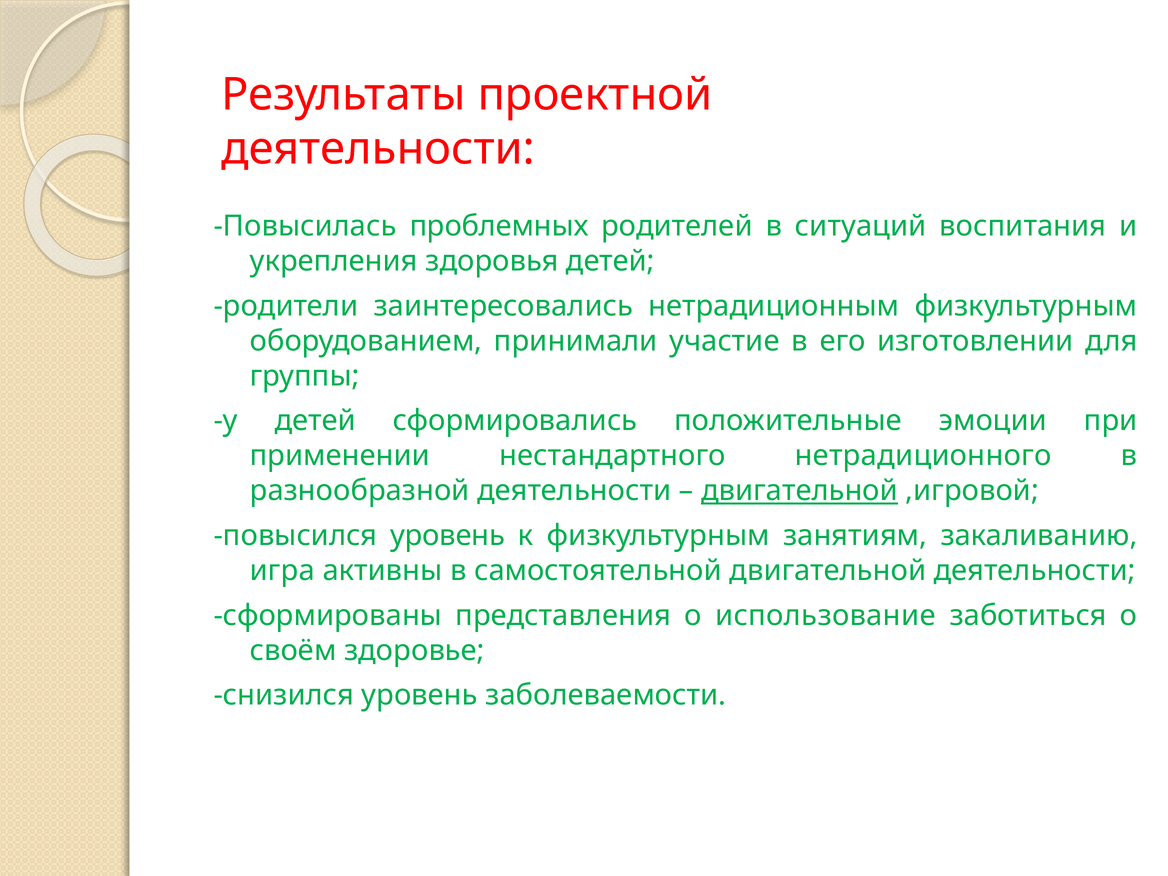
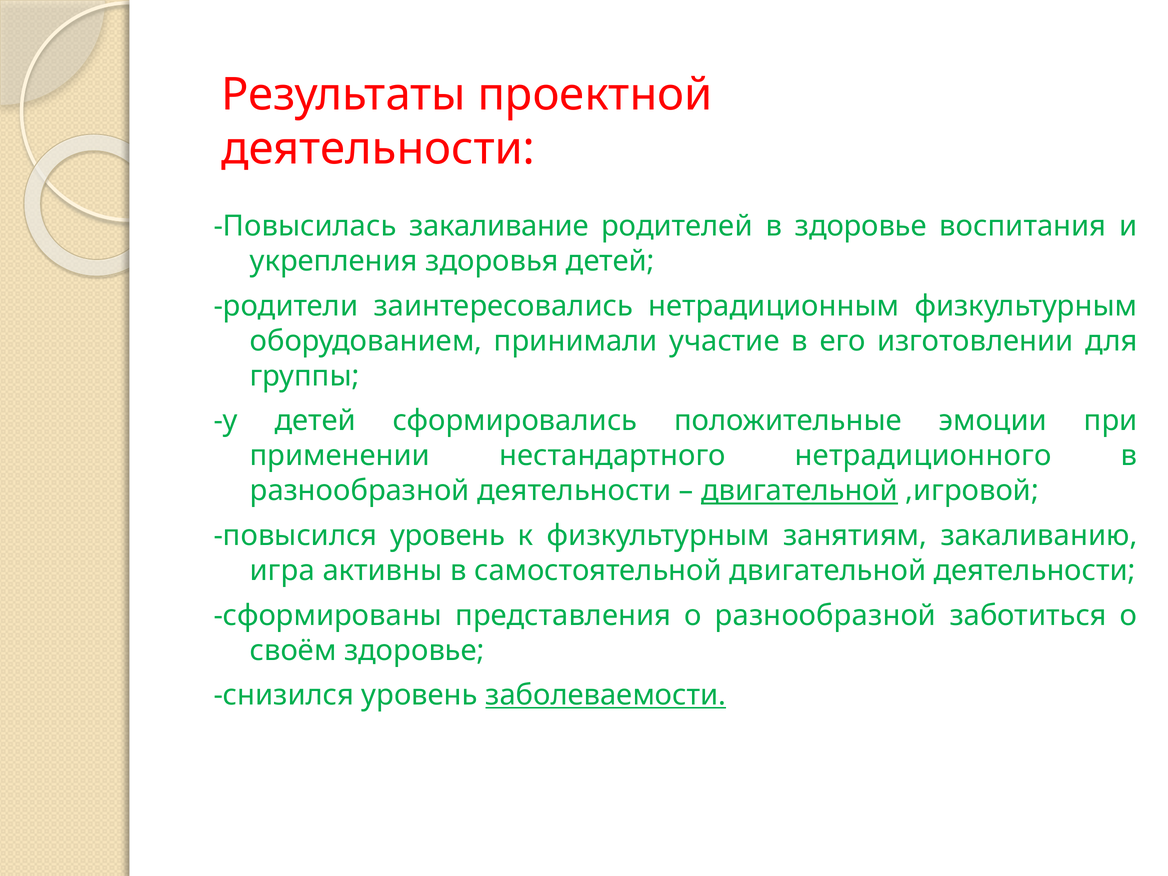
проблемных: проблемных -> закаливание
в ситуаций: ситуаций -> здоровье
о использование: использование -> разнообразной
заболеваемости underline: none -> present
